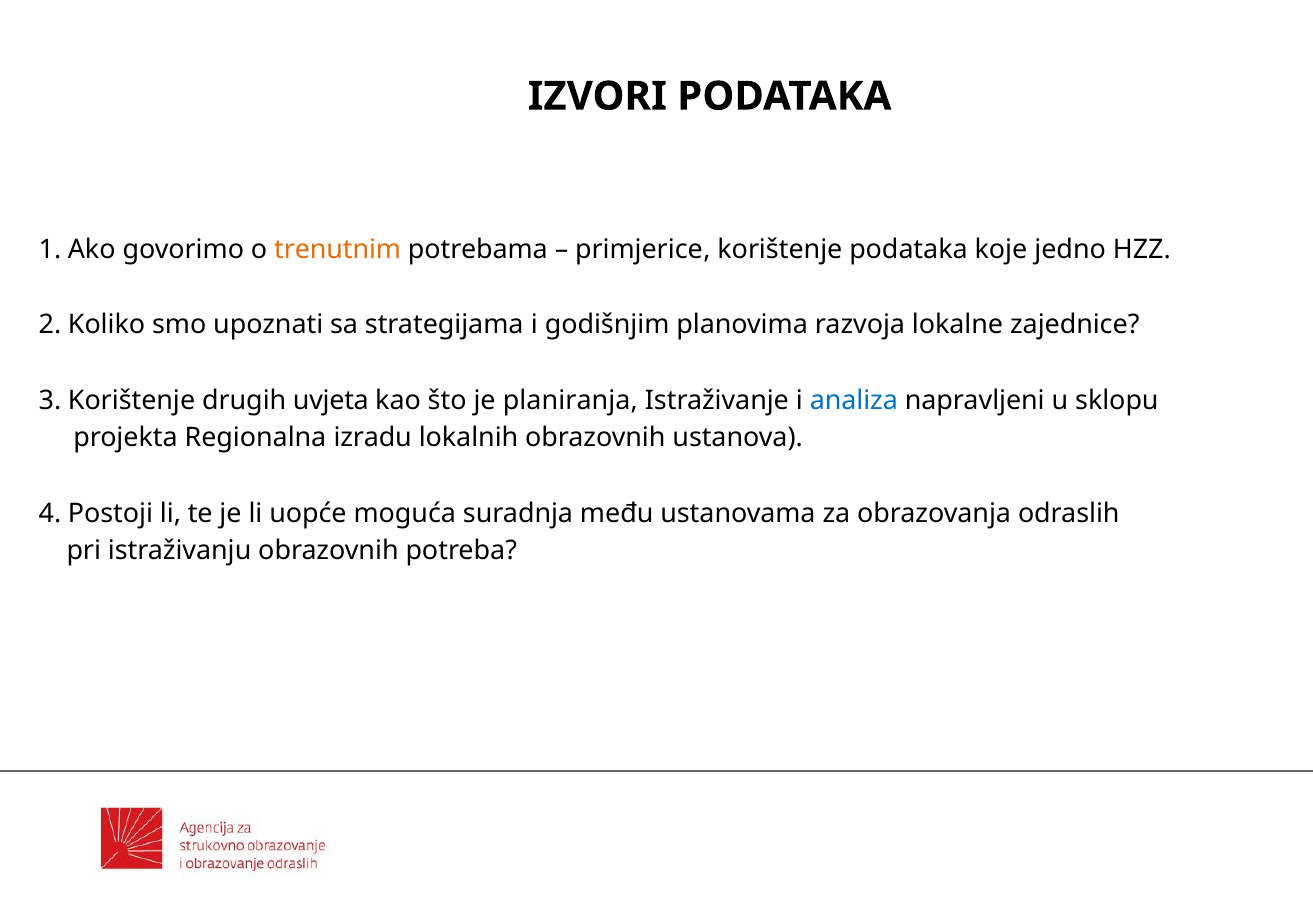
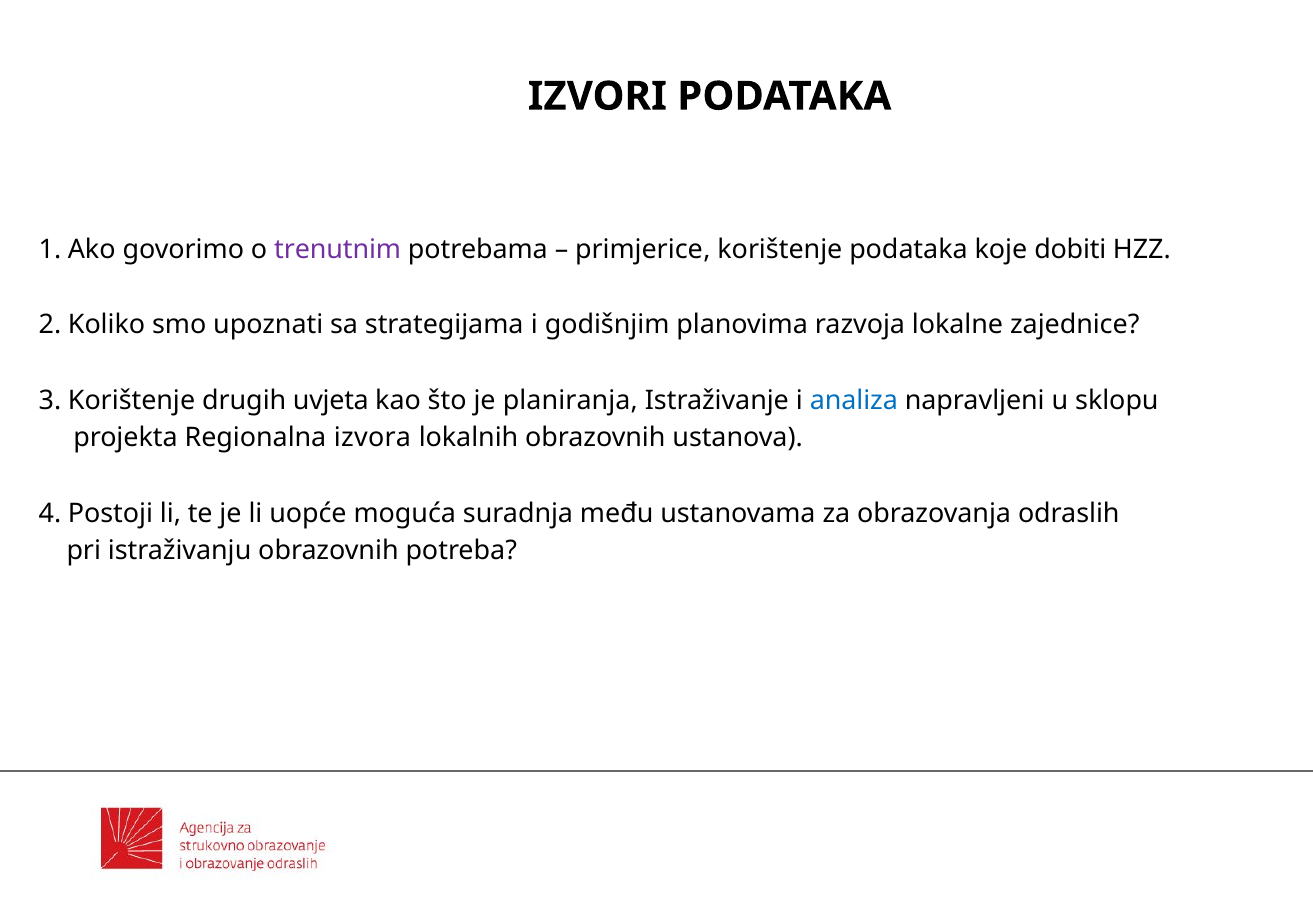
trenutnim colour: orange -> purple
jedno: jedno -> dobiti
izradu: izradu -> izvora
